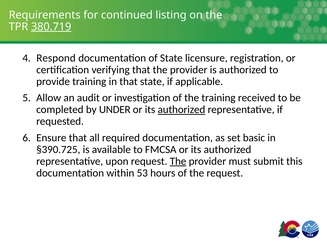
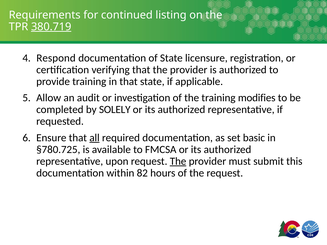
received: received -> modifies
UNDER: UNDER -> SOLELY
authorized at (181, 110) underline: present -> none
all underline: none -> present
§390.725: §390.725 -> §780.725
53: 53 -> 82
